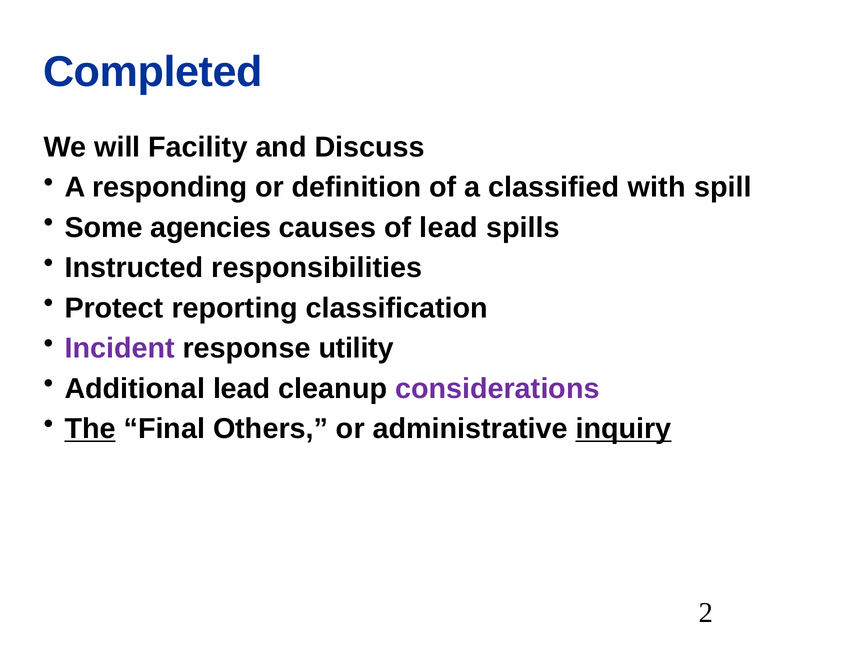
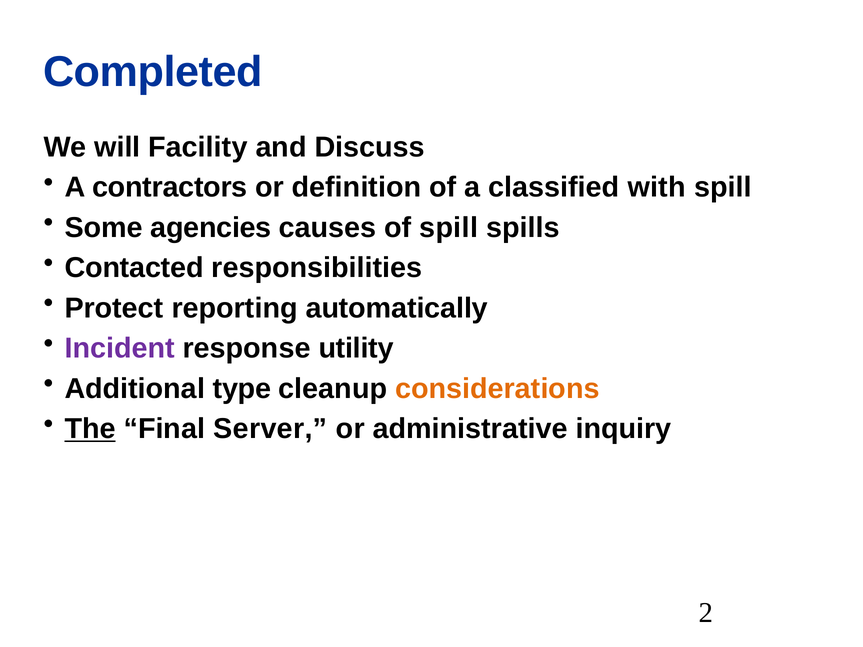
responding: responding -> contractors
of lead: lead -> spill
Instructed: Instructed -> Contacted
classification: classification -> automatically
Additional lead: lead -> type
considerations colour: purple -> orange
Others: Others -> Server
inquiry underline: present -> none
